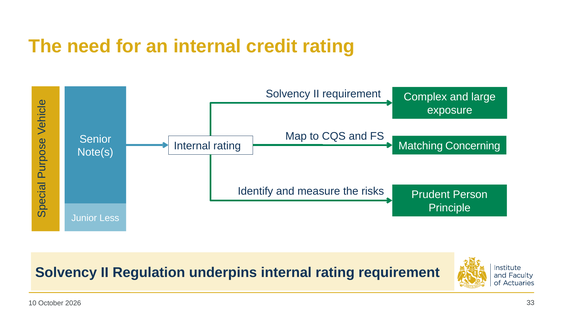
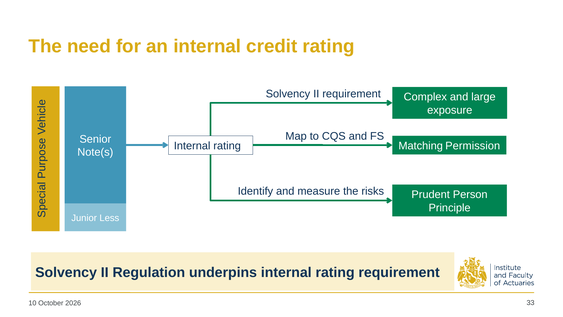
Concerning: Concerning -> Permission
